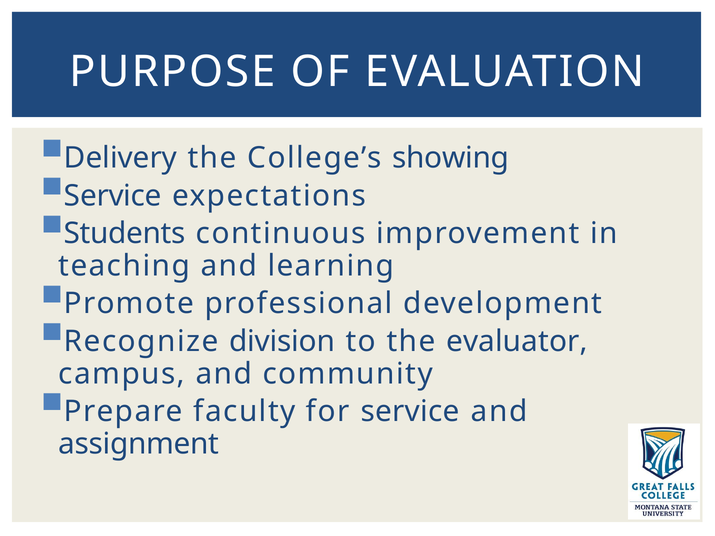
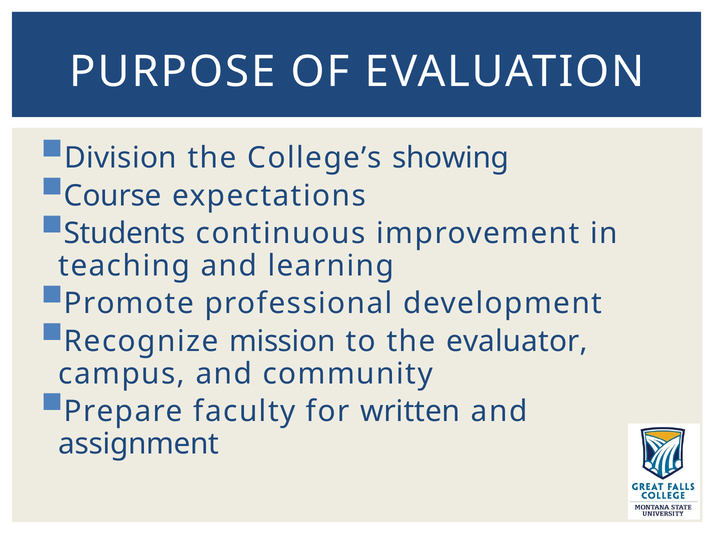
Delivery: Delivery -> Division
Service at (113, 196): Service -> Course
division: division -> mission
for service: service -> written
